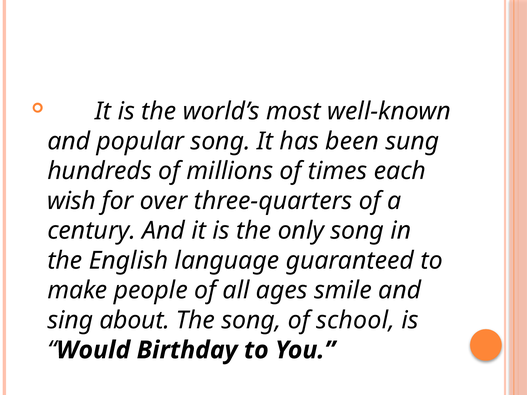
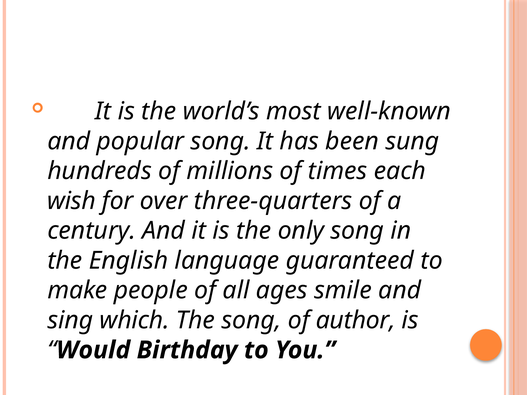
about: about -> which
school: school -> author
